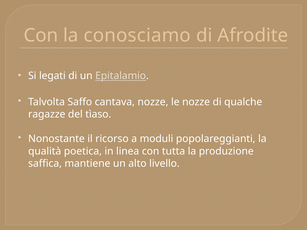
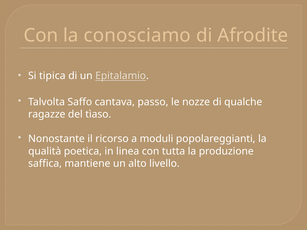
legati: legati -> tipica
cantava nozze: nozze -> passo
